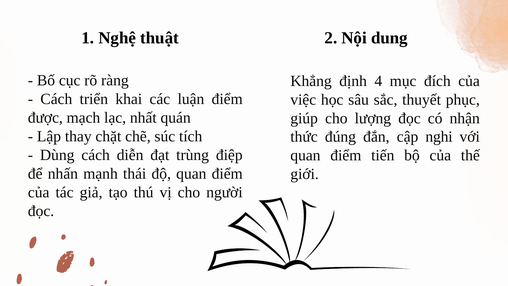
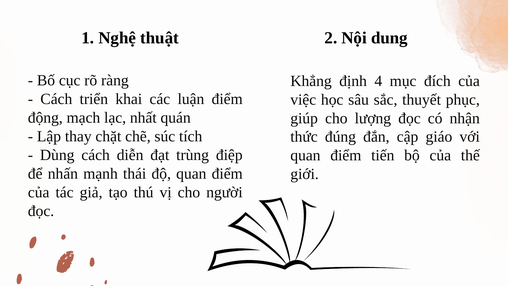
được: được -> động
nghi: nghi -> giáo
